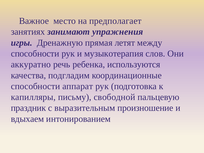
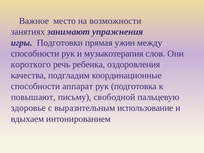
предполагает: предполагает -> возможности
Дренажную: Дренажную -> Подготовки
летят: летят -> ужин
аккуратно: аккуратно -> короткого
используются: используются -> оздоровления
капилляры: капилляры -> повышают
праздник: праздник -> здоровье
произношение: произношение -> использование
